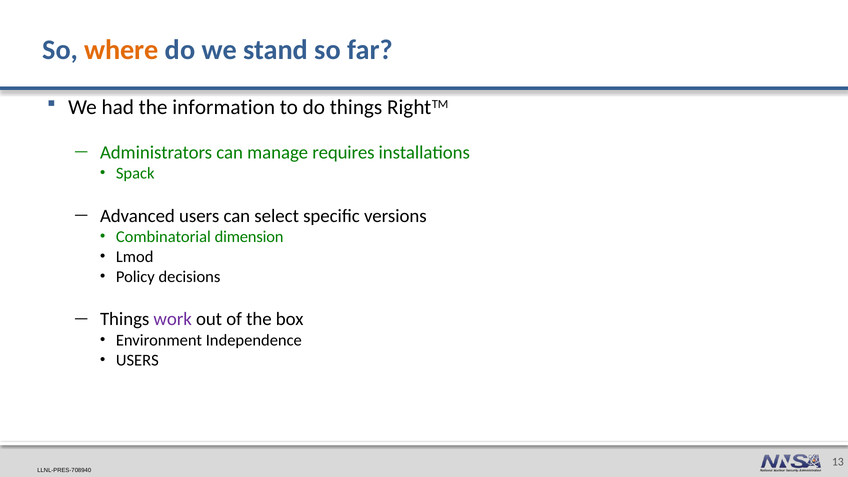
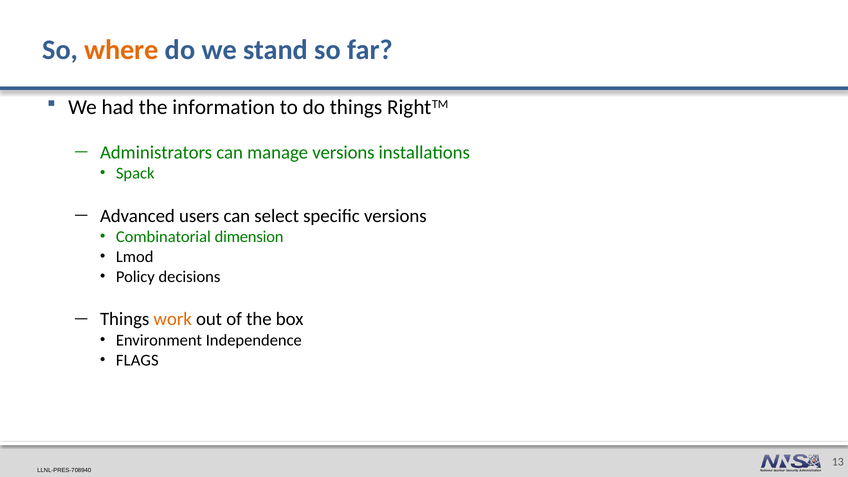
manage requires: requires -> versions
work colour: purple -> orange
USERS at (137, 360): USERS -> FLAGS
